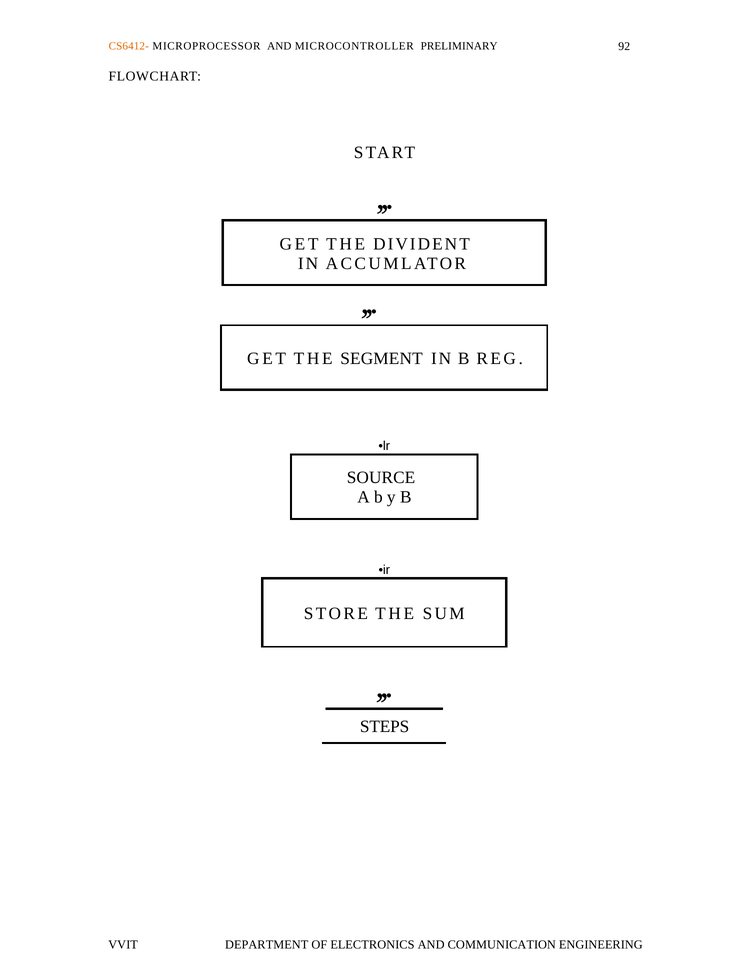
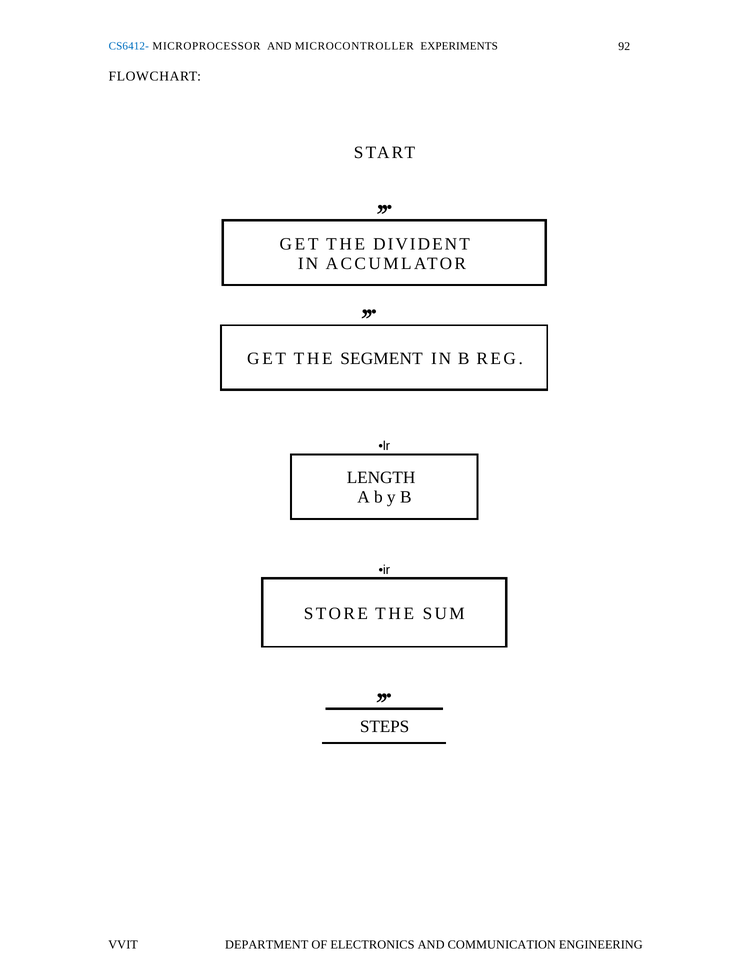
CS6412- colour: orange -> blue
PRELIMINARY: PRELIMINARY -> EXPERIMENTS
SOURCE: SOURCE -> LENGTH
